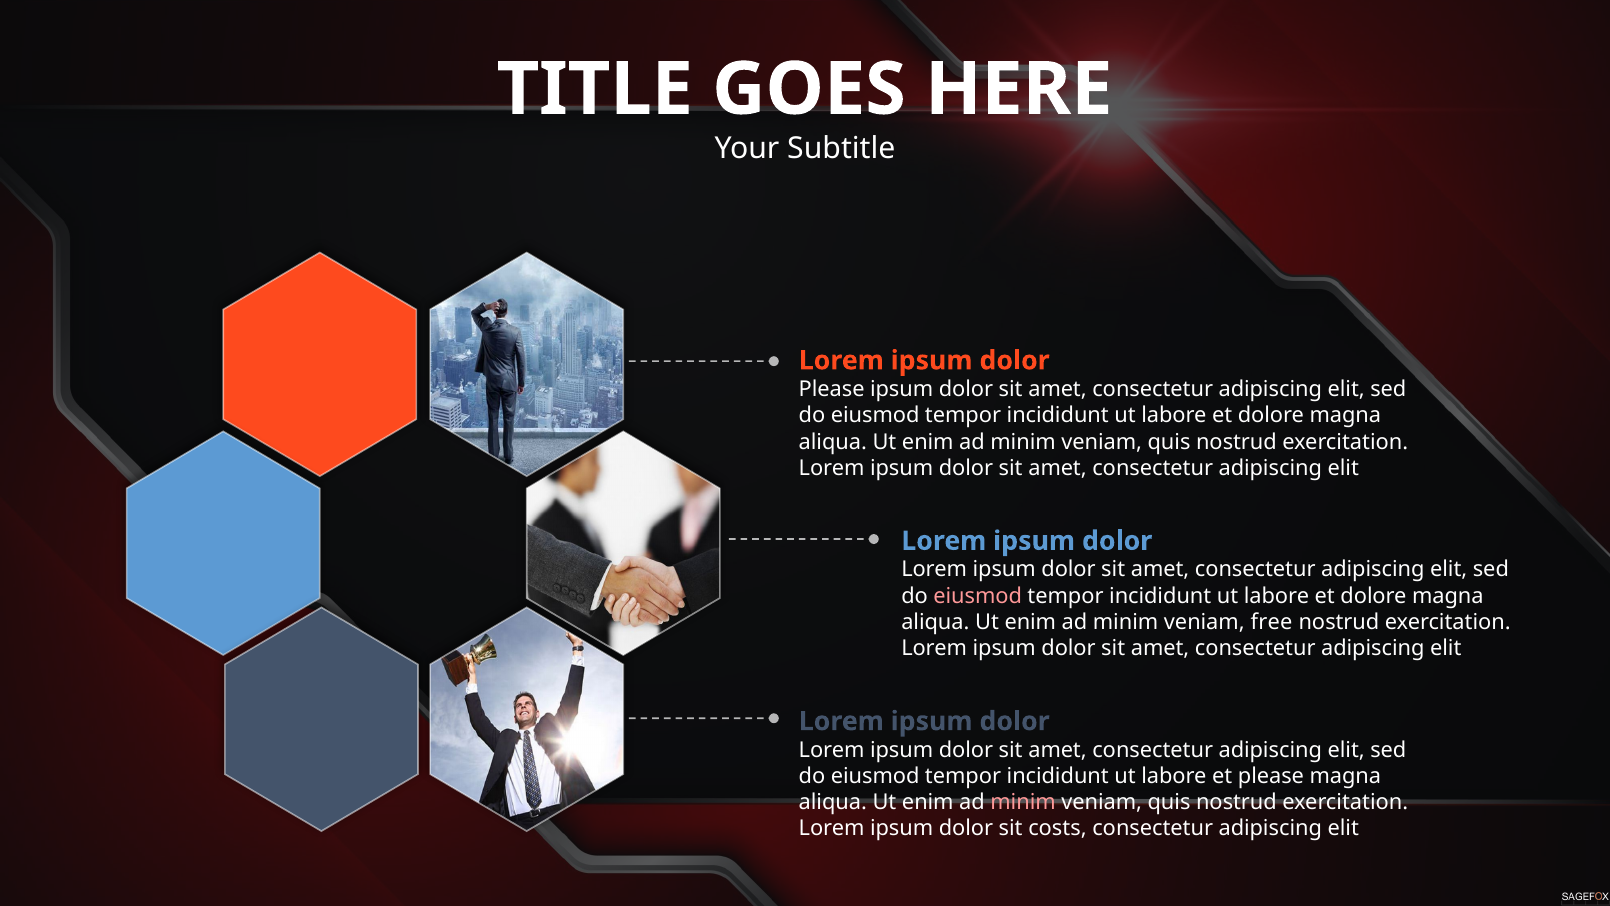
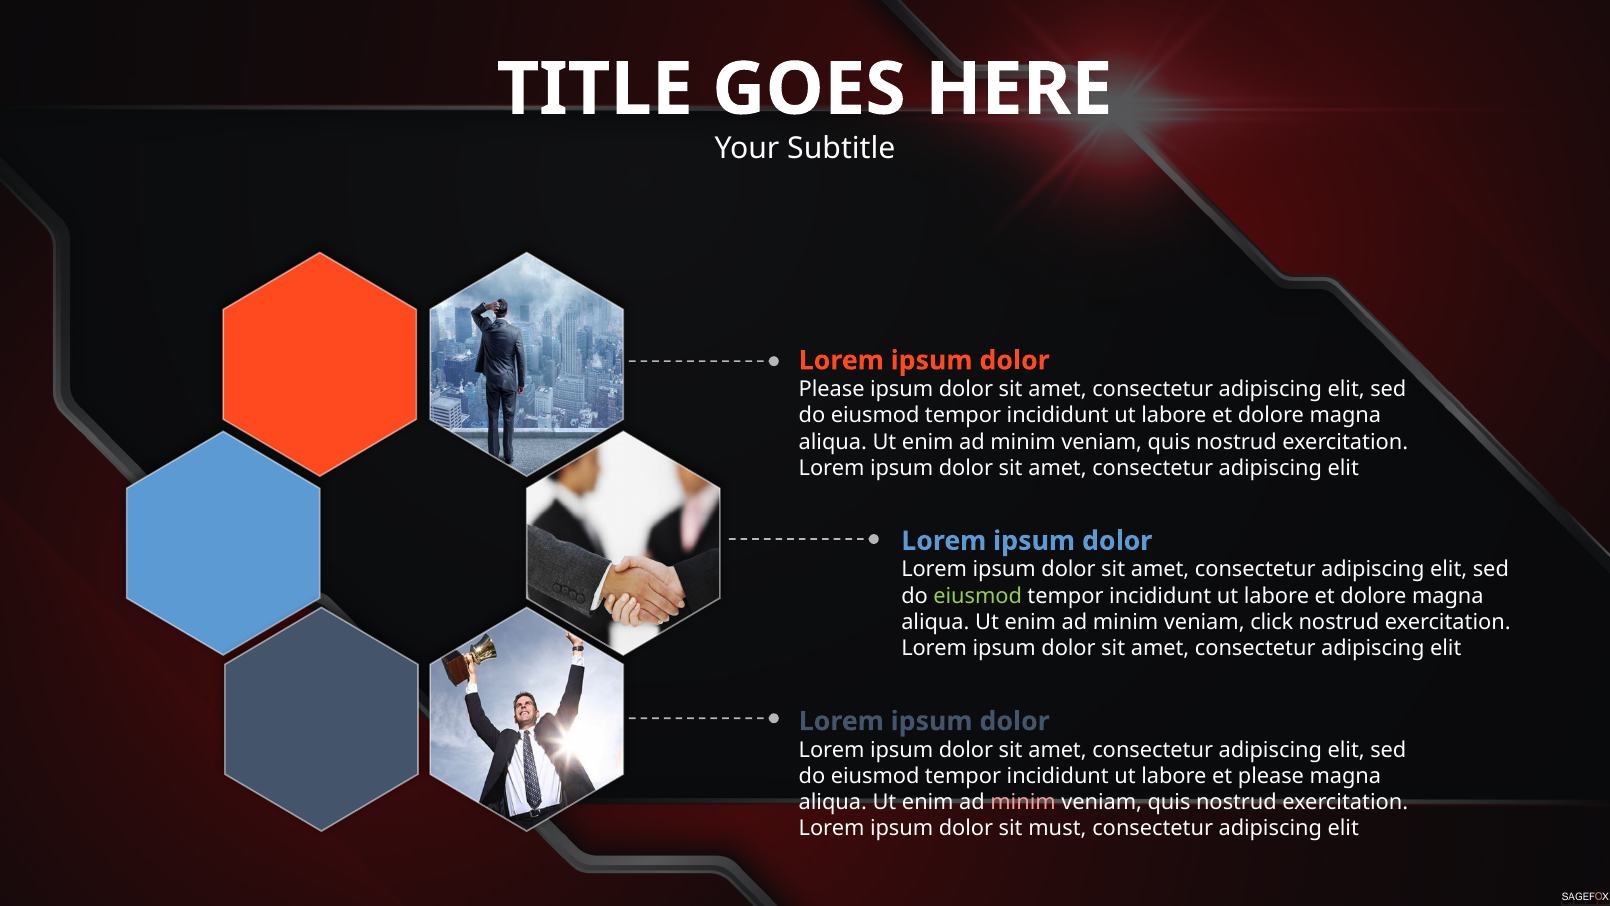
eiusmod at (978, 596) colour: pink -> light green
free: free -> click
costs: costs -> must
